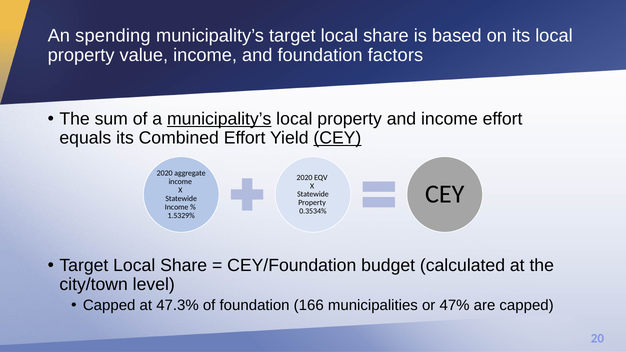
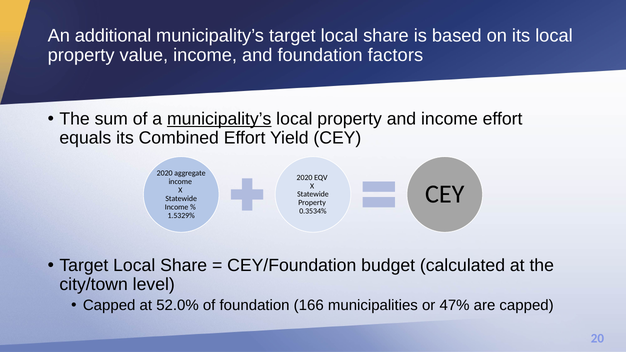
spending: spending -> additional
CEY at (337, 138) underline: present -> none
47.3%: 47.3% -> 52.0%
